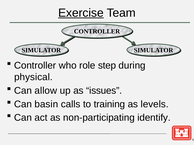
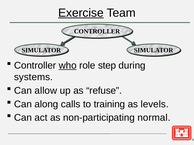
who underline: none -> present
physical: physical -> systems
issues: issues -> refuse
basin: basin -> along
identify: identify -> normal
